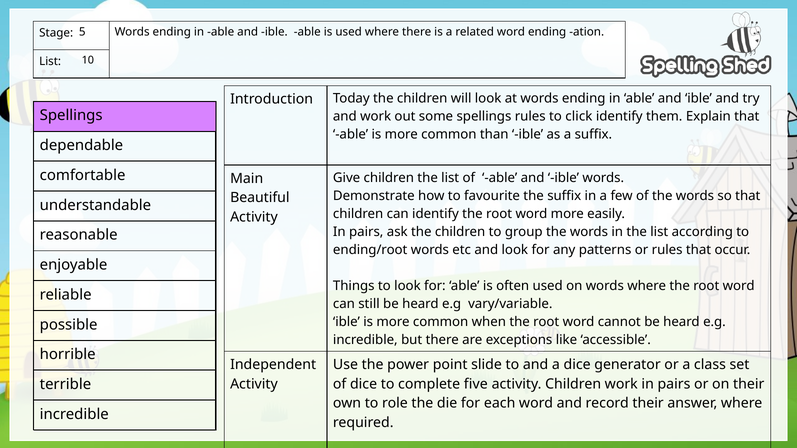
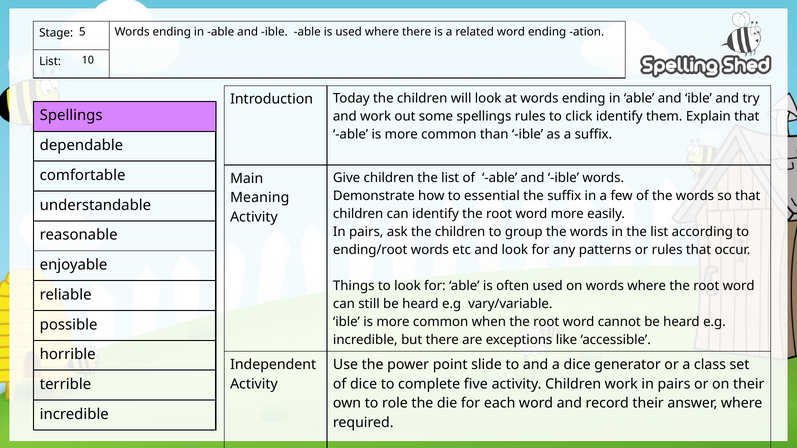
favourite: favourite -> essential
Beautiful: Beautiful -> Meaning
